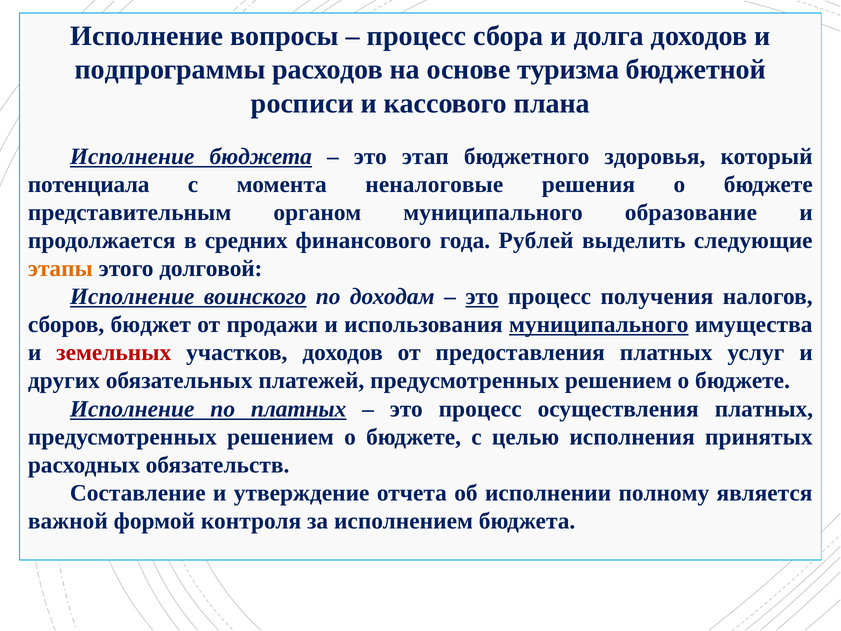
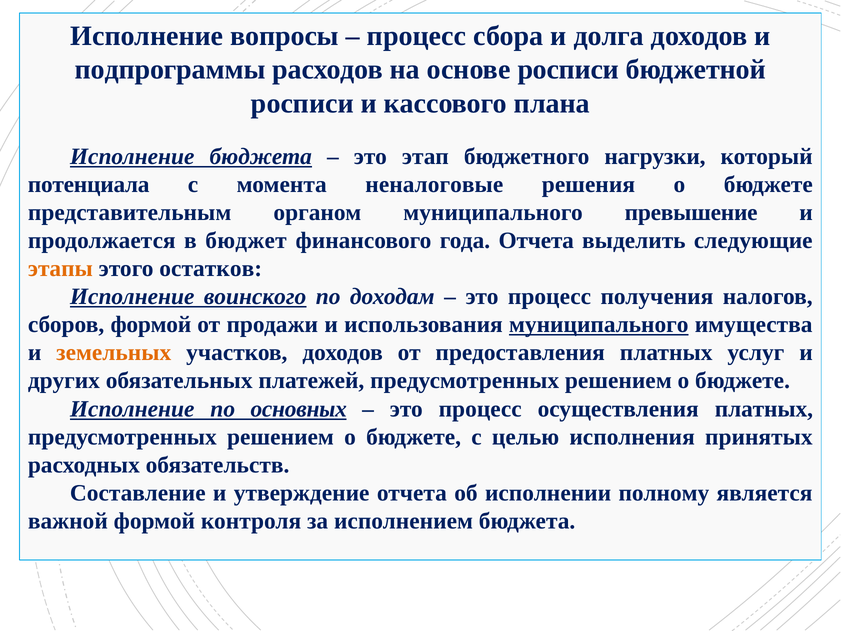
основе туризма: туризма -> росписи
здоровья: здоровья -> нагрузки
образование: образование -> превышение
средних: средних -> бюджет
года Рублей: Рублей -> Отчета
долговой: долговой -> остатков
это at (482, 296) underline: present -> none
сборов бюджет: бюджет -> формой
земельных colour: red -> orange
по платных: платных -> основных
